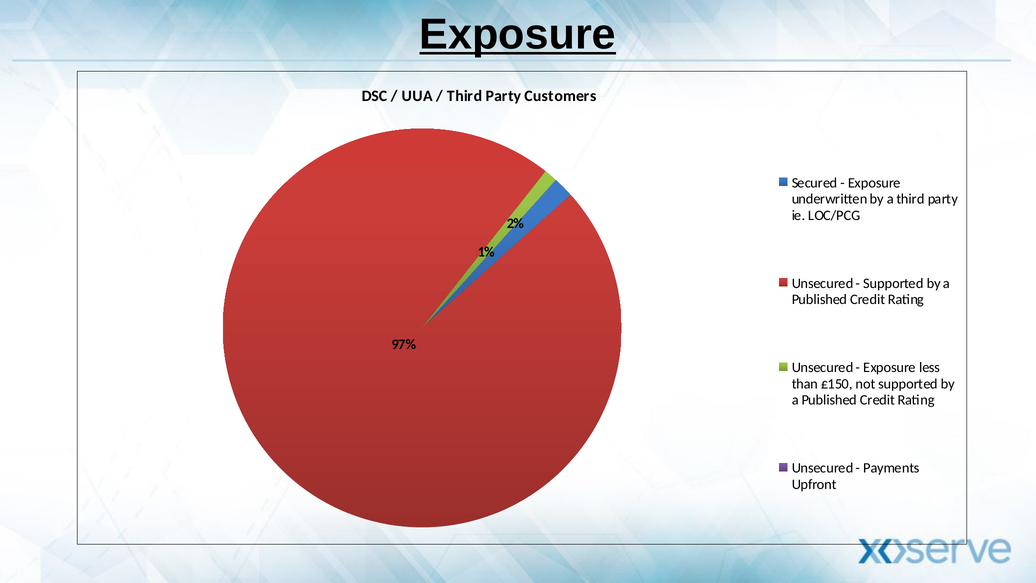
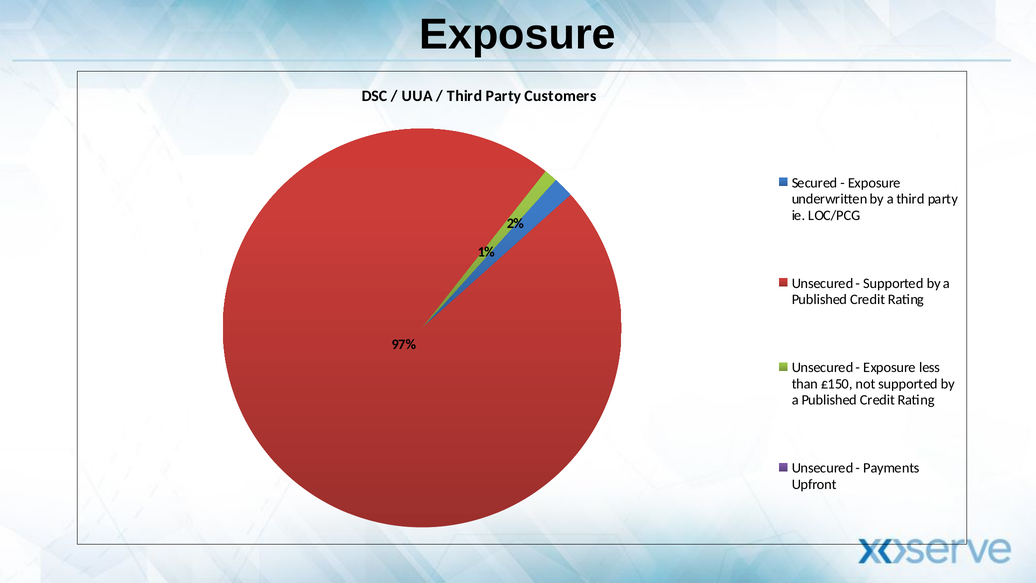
Exposure at (518, 35) underline: present -> none
